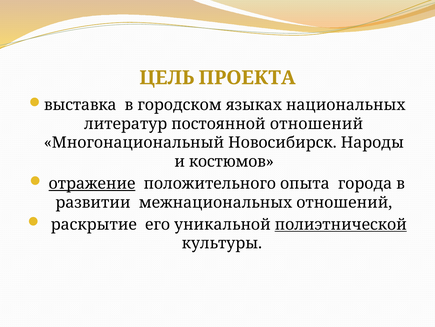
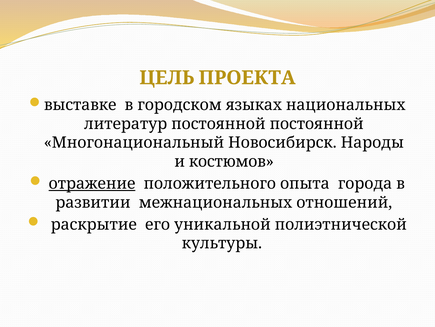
выставка: выставка -> выставке
постоянной отношений: отношений -> постоянной
полиэтнической underline: present -> none
